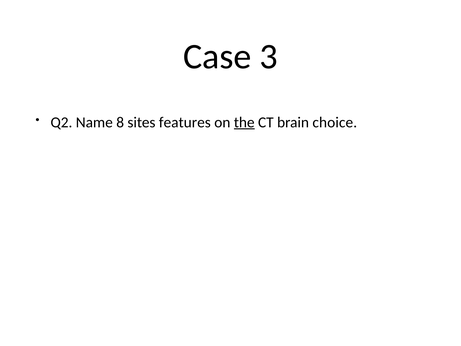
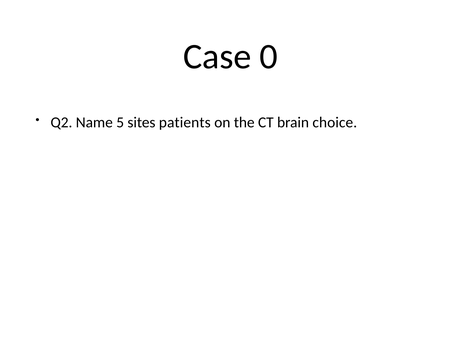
3: 3 -> 0
8: 8 -> 5
features: features -> patients
the underline: present -> none
